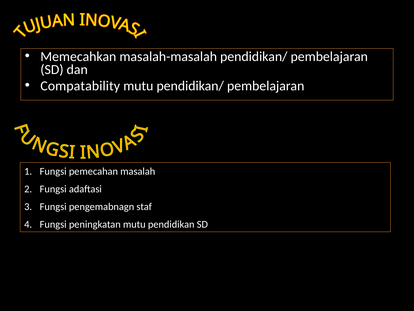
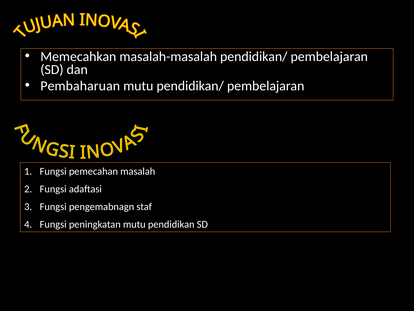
Compatability: Compatability -> Pembaharuan
